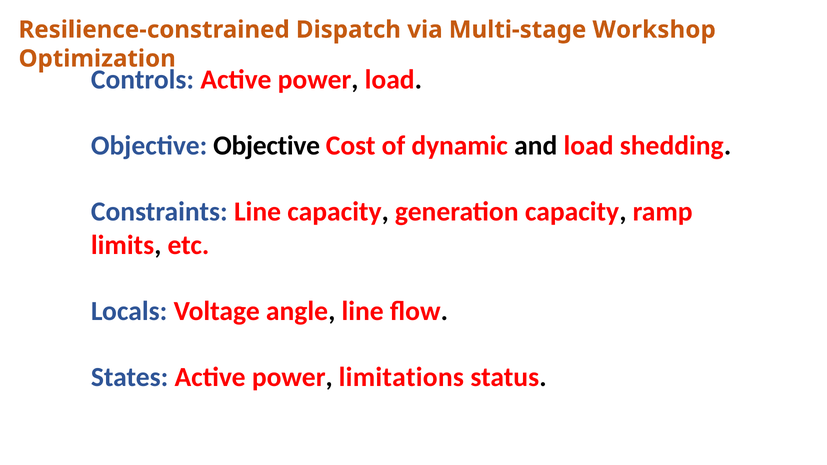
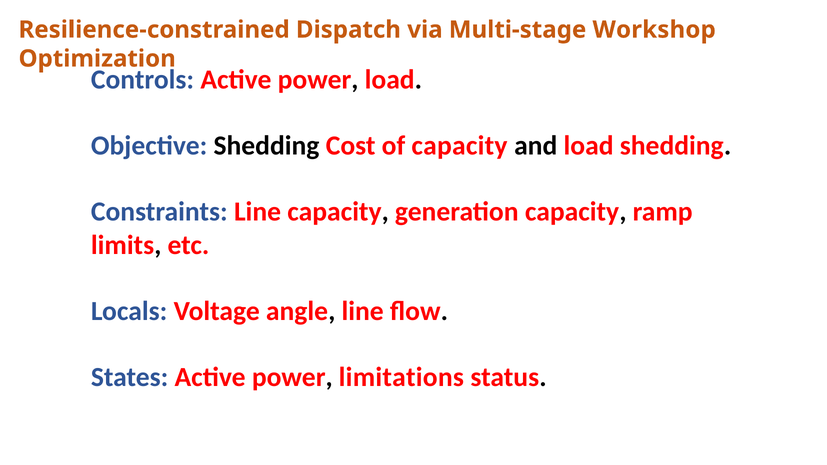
Objective Objective: Objective -> Shedding
of dynamic: dynamic -> capacity
